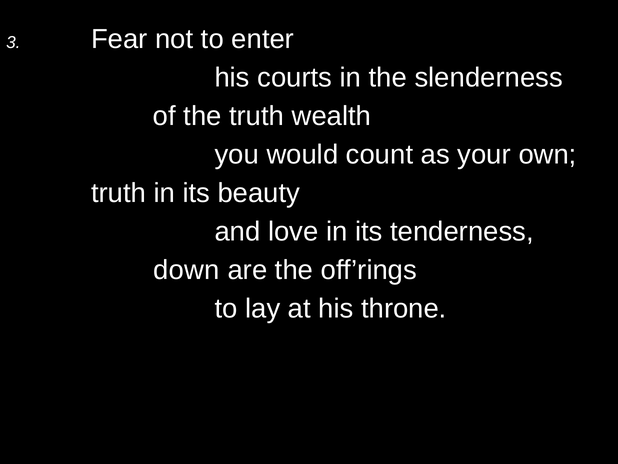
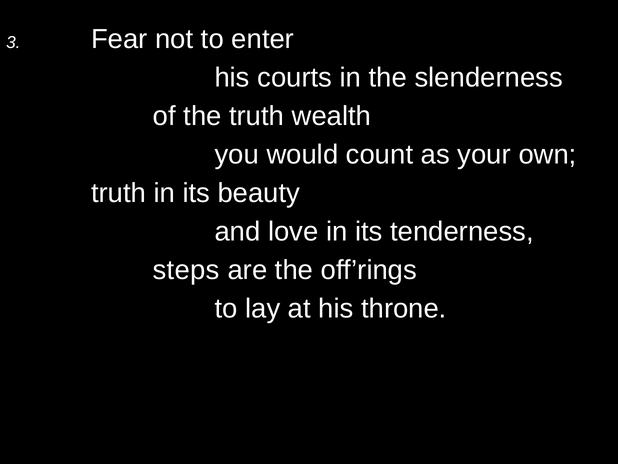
down: down -> steps
